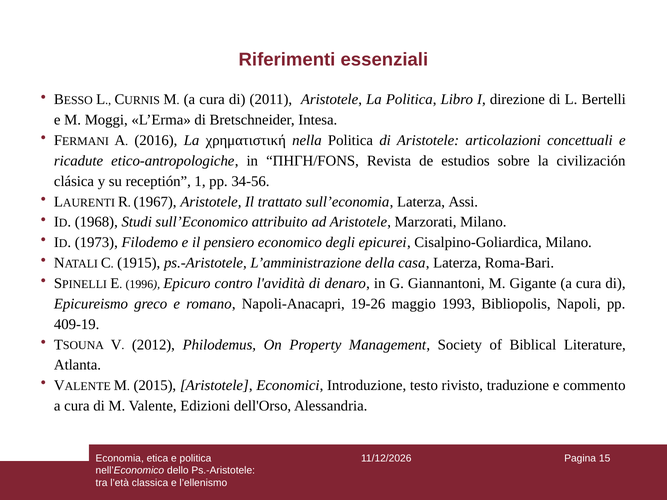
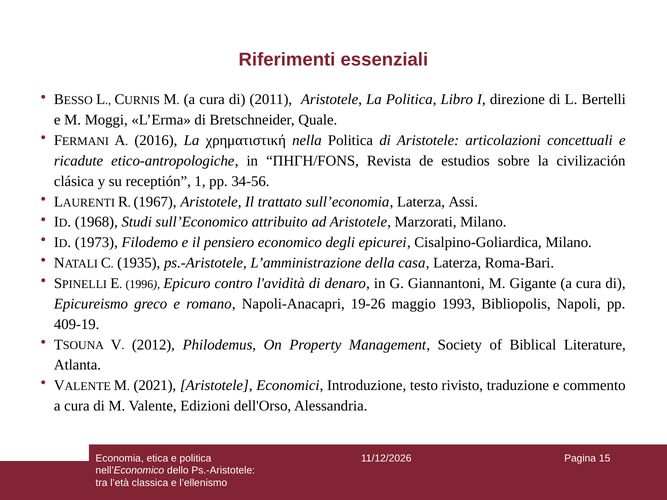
Intesa: Intesa -> Quale
1915: 1915 -> 1935
2015: 2015 -> 2021
